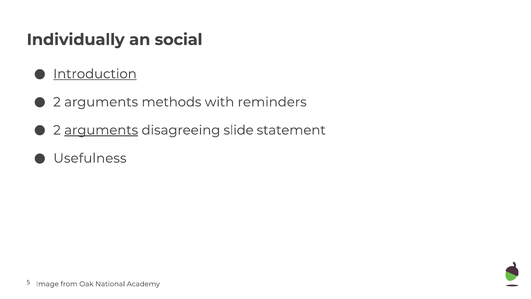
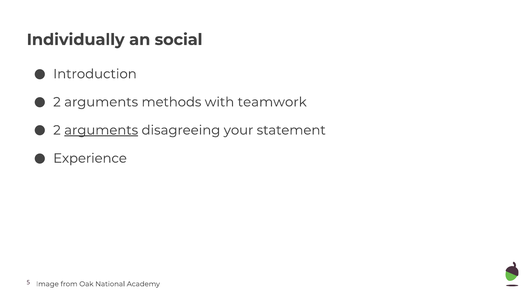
Introduction underline: present -> none
reminders: reminders -> teamwork
slide: slide -> your
Usefulness: Usefulness -> Experience
